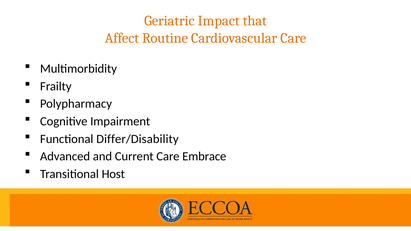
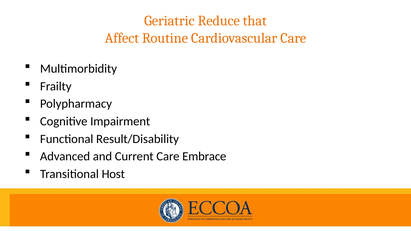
Impact: Impact -> Reduce
Differ/Disability: Differ/Disability -> Result/Disability
